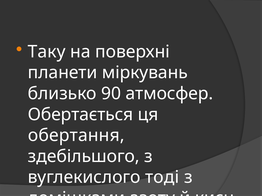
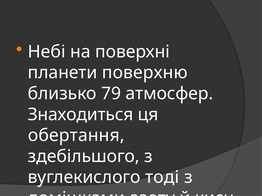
Таку: Таку -> Небі
міркувань: міркувань -> поверхню
90: 90 -> 79
Обертається: Обертається -> Знаходиться
